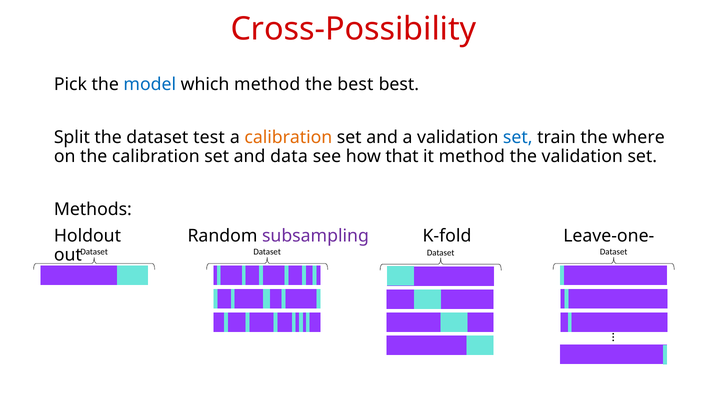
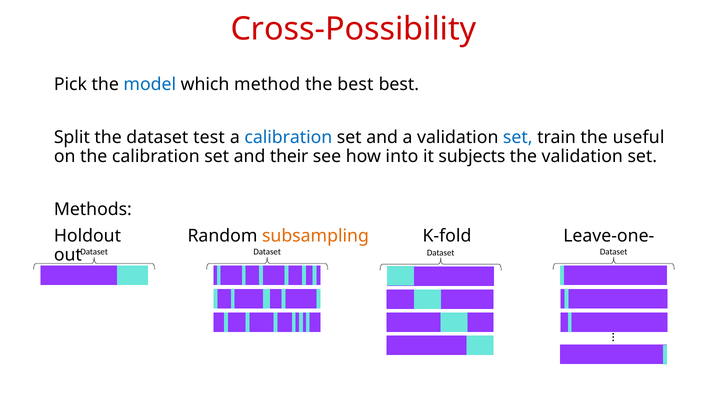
calibration at (288, 137) colour: orange -> blue
where: where -> useful
data: data -> their
that: that -> into
it method: method -> subjects
subsampling colour: purple -> orange
